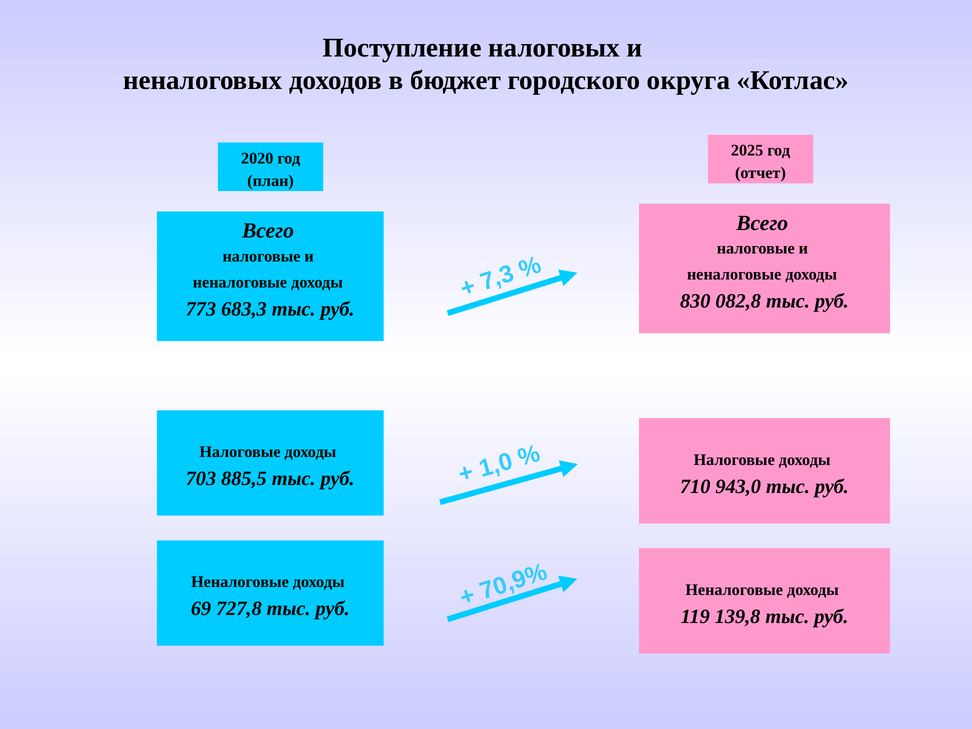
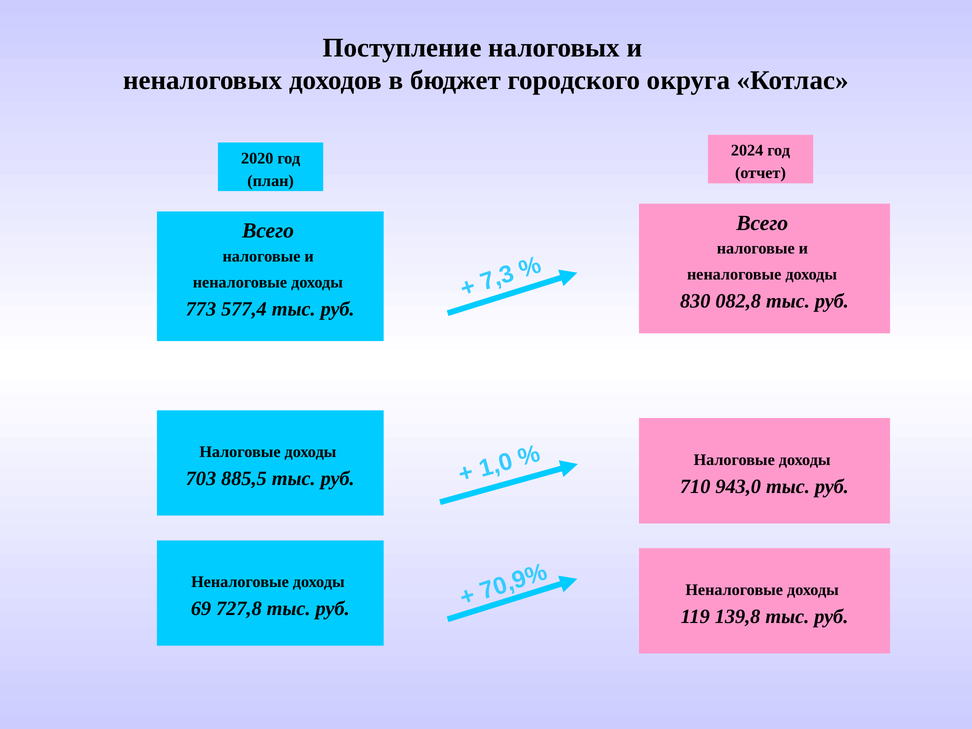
2025: 2025 -> 2024
683,3: 683,3 -> 577,4
